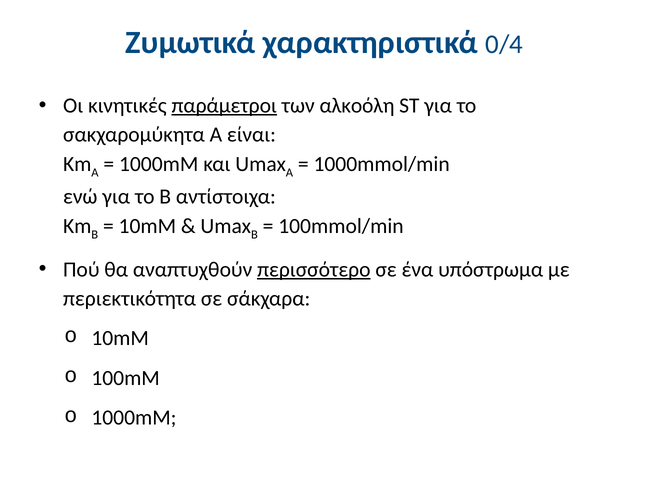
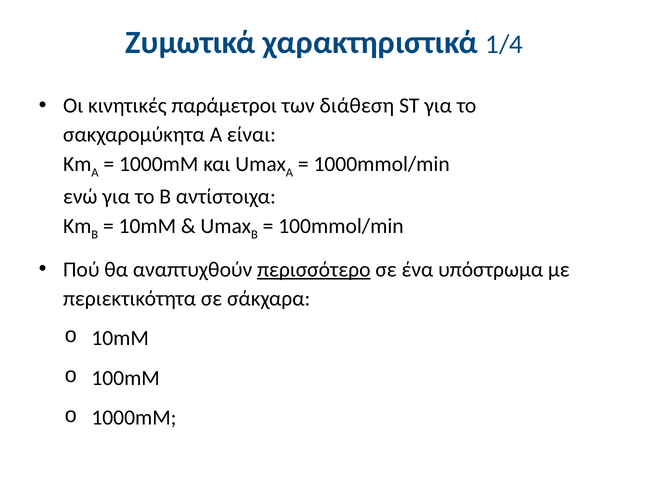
0/4: 0/4 -> 1/4
παράμετροι underline: present -> none
αλκοόλη: αλκοόλη -> διάθεση
